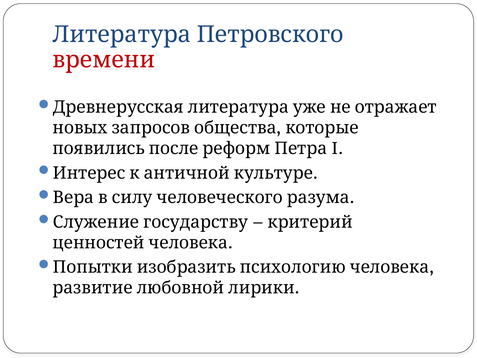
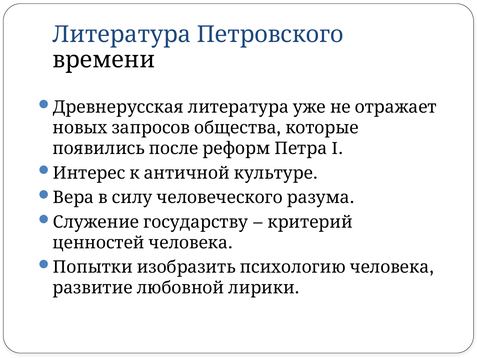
времени colour: red -> black
